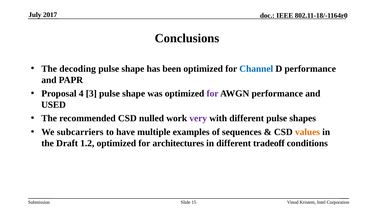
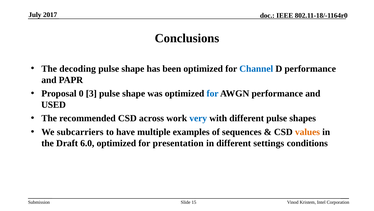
4: 4 -> 0
for at (213, 93) colour: purple -> blue
nulled: nulled -> across
very colour: purple -> blue
1.2: 1.2 -> 6.0
architectures: architectures -> presentation
tradeoff: tradeoff -> settings
